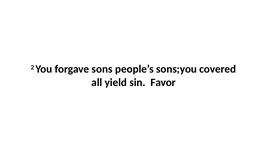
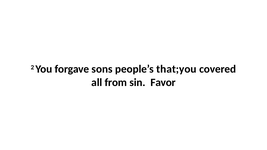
sons;you: sons;you -> that;you
yield: yield -> from
